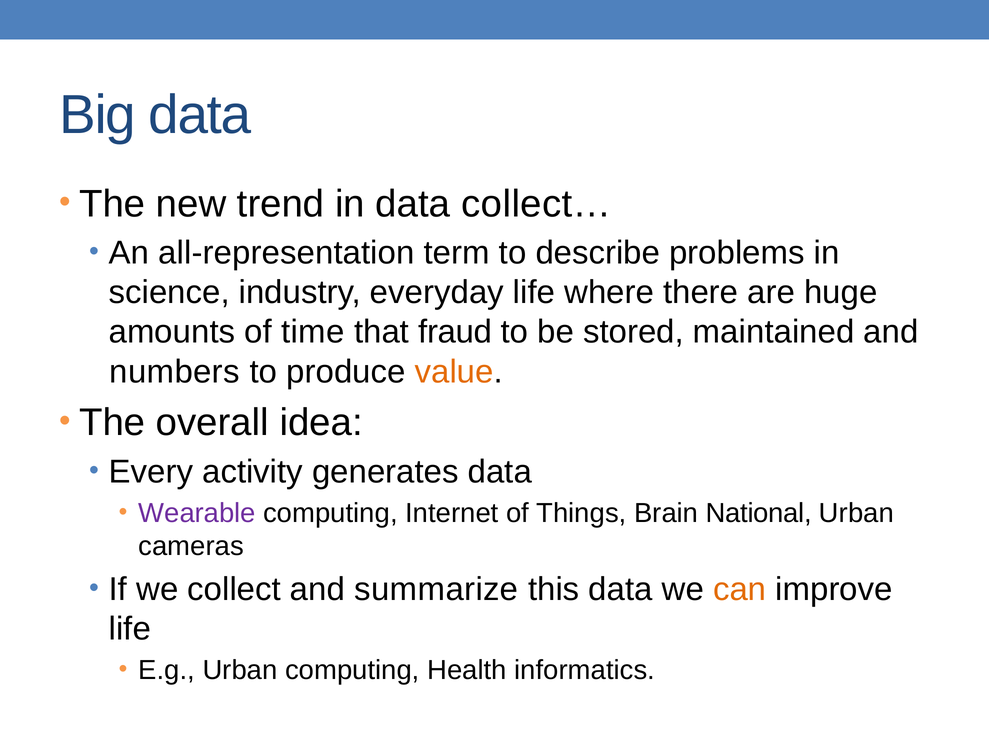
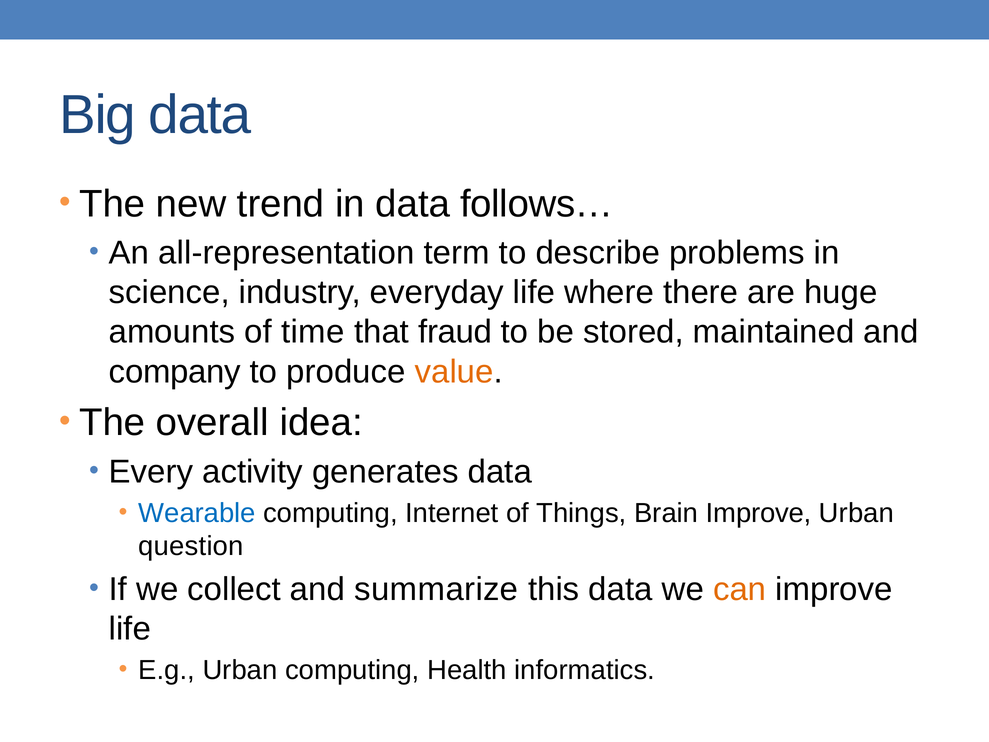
collect…: collect… -> follows…
numbers: numbers -> company
Wearable colour: purple -> blue
Brain National: National -> Improve
cameras: cameras -> question
